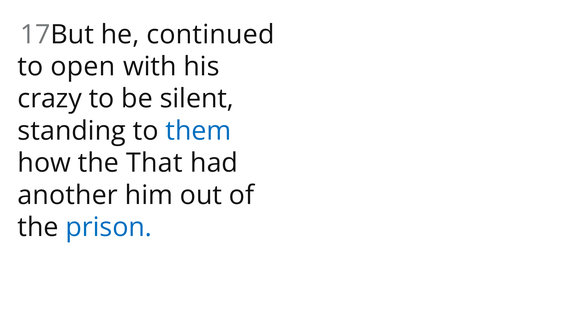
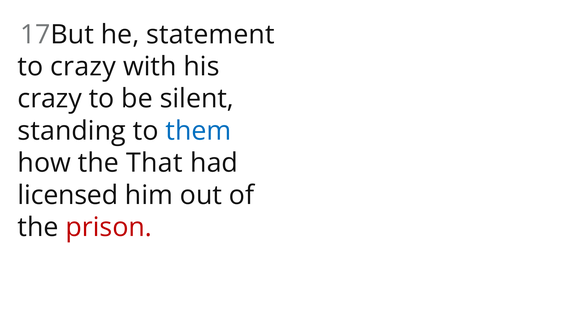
continued: continued -> statement
to open: open -> crazy
another: another -> licensed
prison colour: blue -> red
